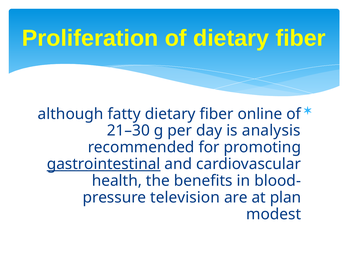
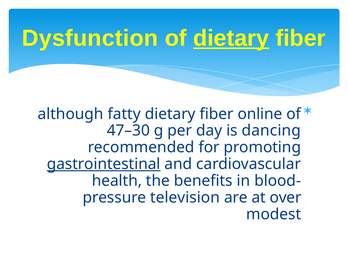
Proliferation: Proliferation -> Dysfunction
dietary at (231, 38) underline: none -> present
21–30: 21–30 -> 47–30
analysis: analysis -> dancing
plan: plan -> over
